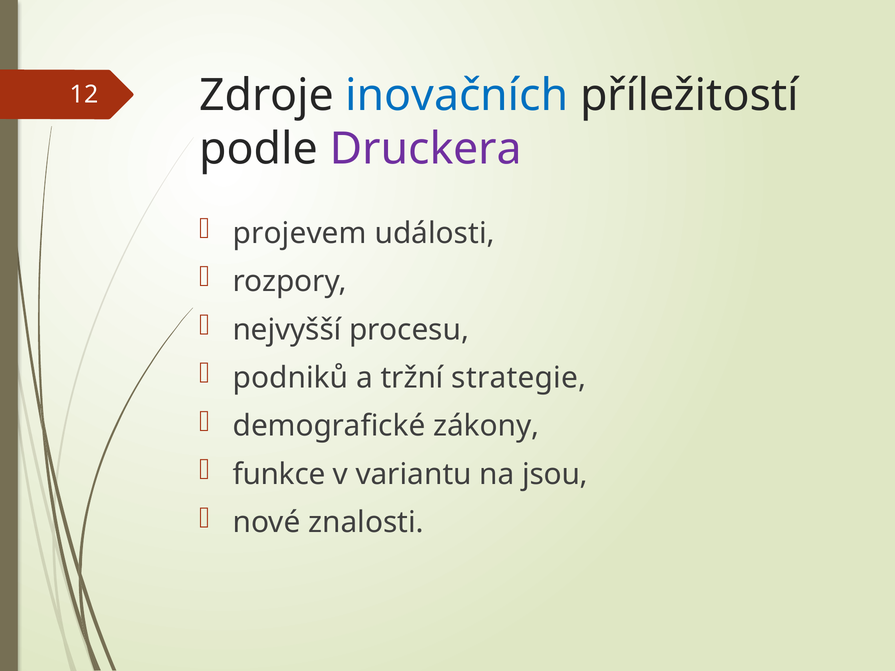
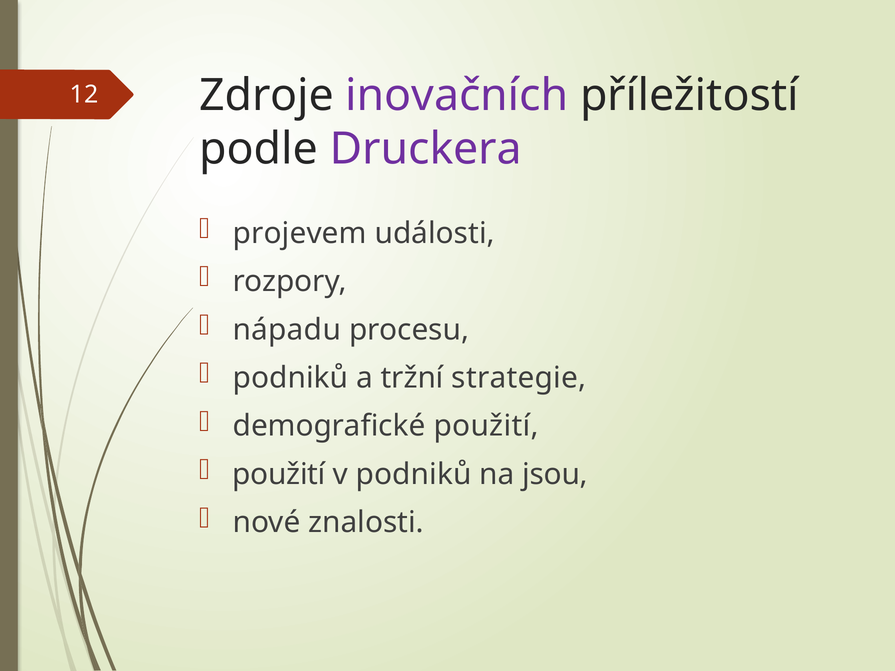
inovačních colour: blue -> purple
nejvyšší: nejvyšší -> nápadu
demografické zákony: zákony -> použití
funkce at (279, 475): funkce -> použití
v variantu: variantu -> podniků
